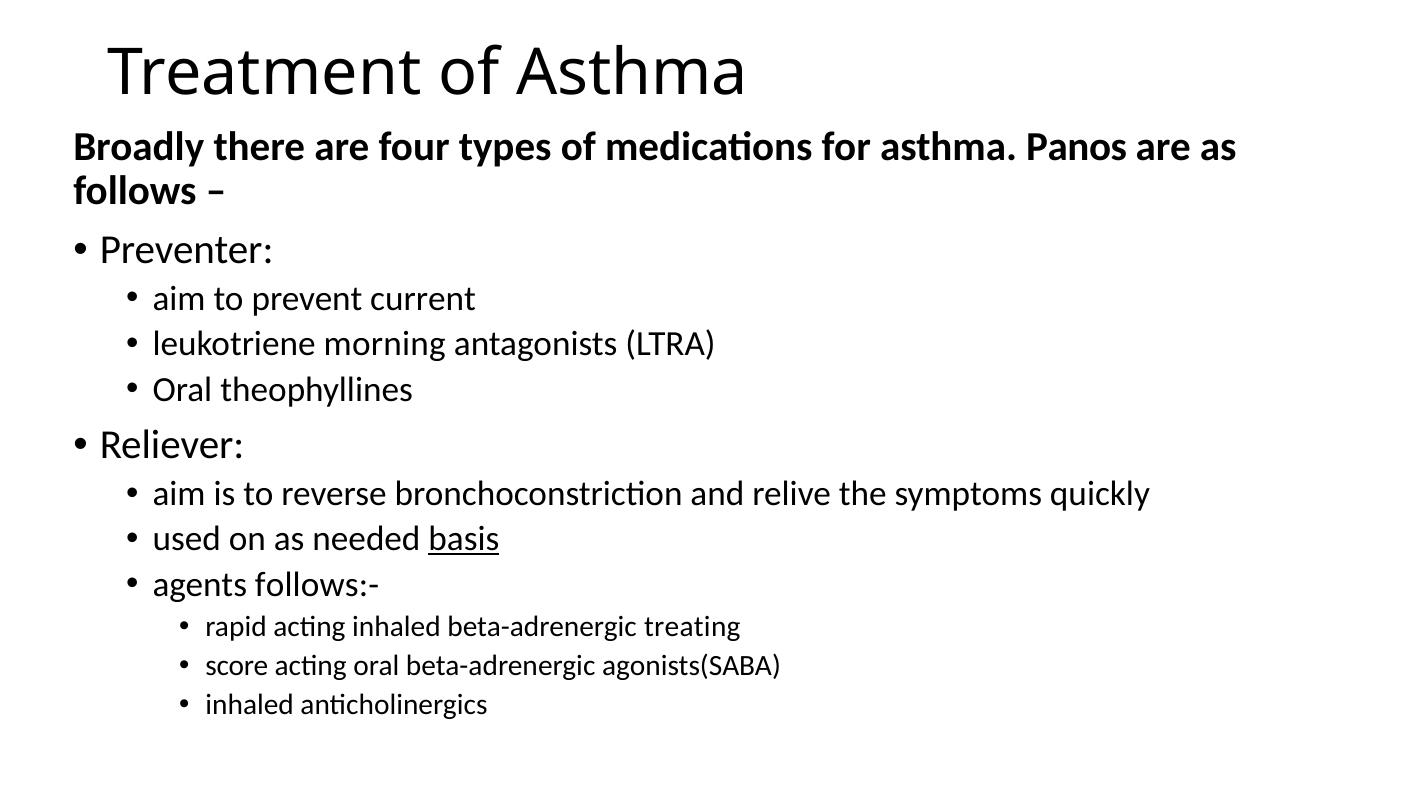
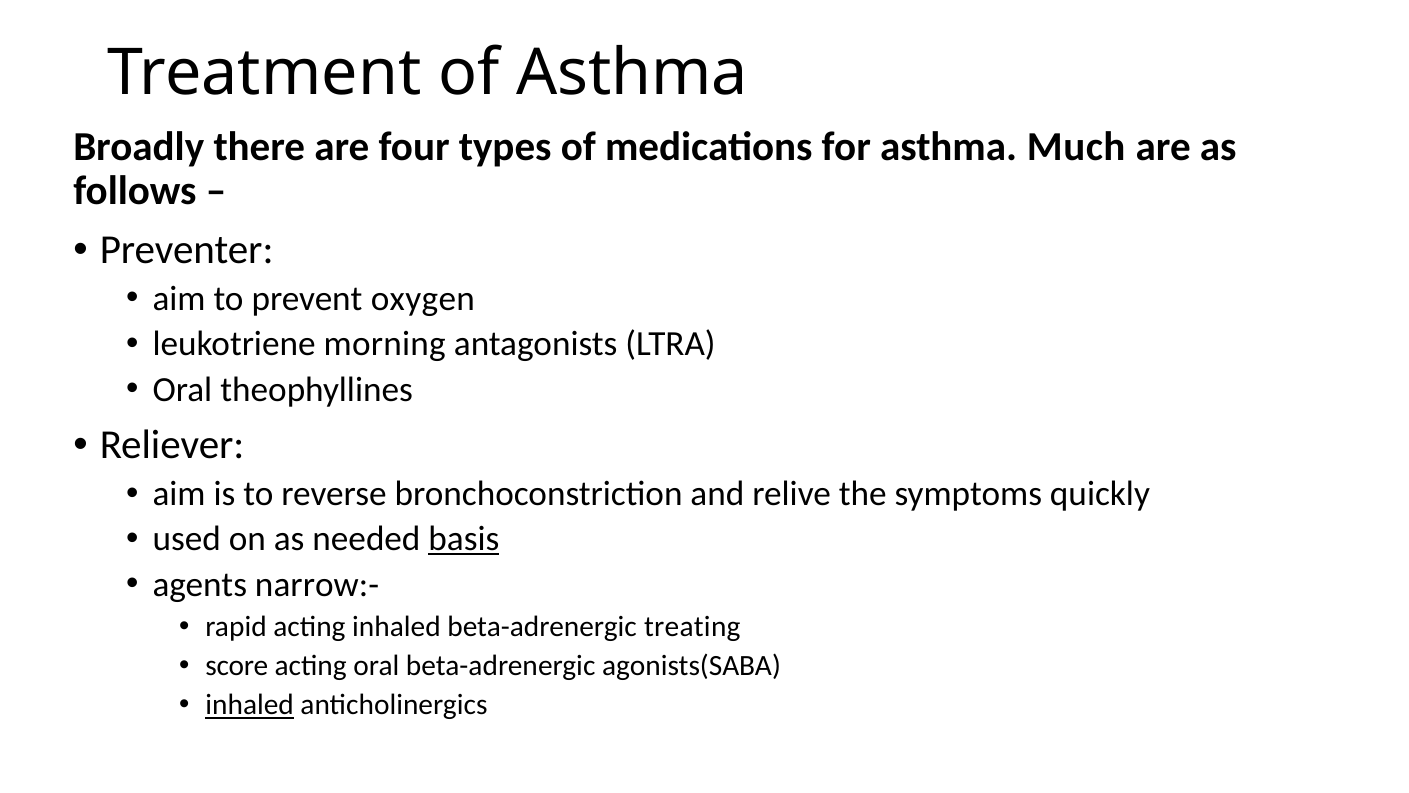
Panos: Panos -> Much
current: current -> oxygen
follows:-: follows:- -> narrow:-
inhaled at (250, 705) underline: none -> present
